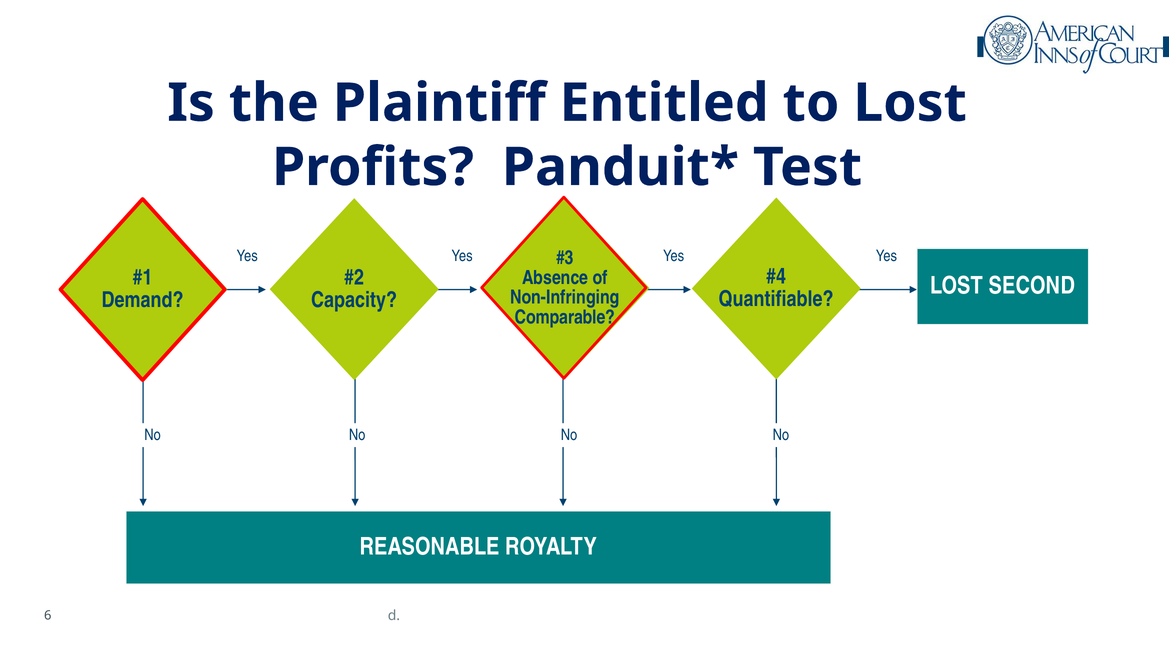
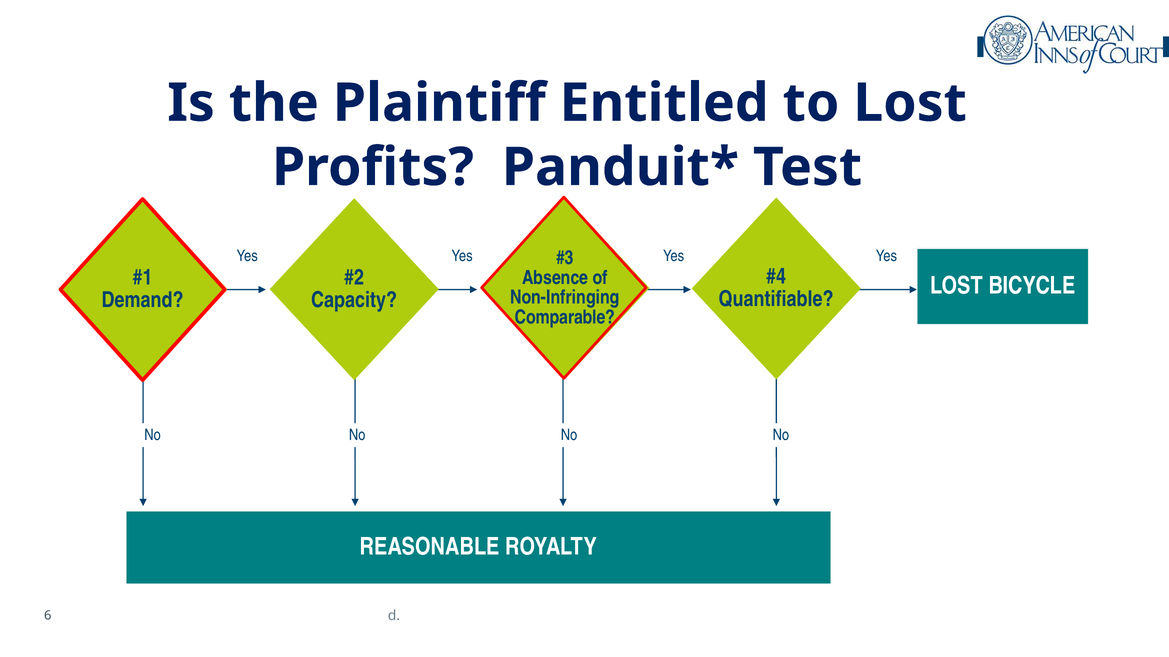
SECOND: SECOND -> BICYCLE
